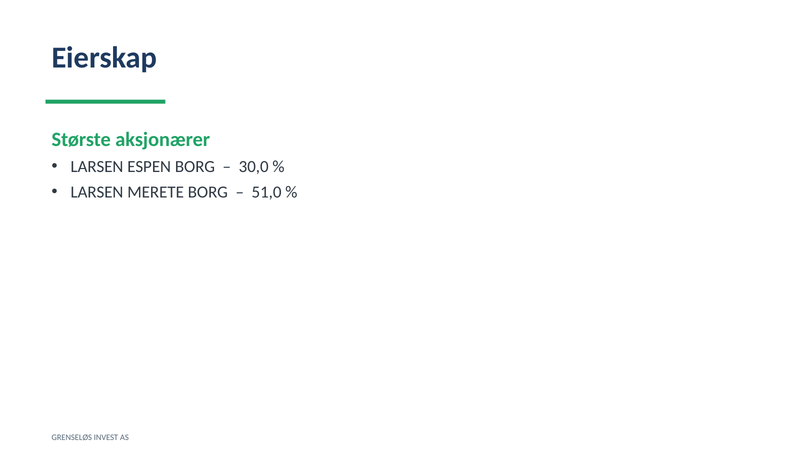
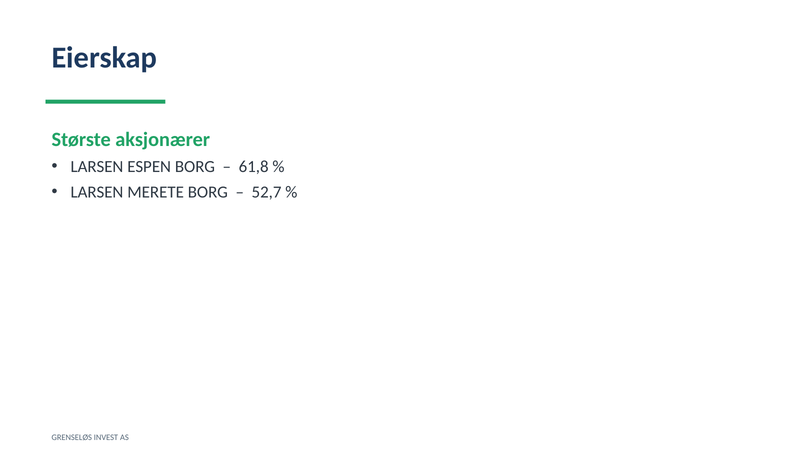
30,0: 30,0 -> 61,8
51,0: 51,0 -> 52,7
